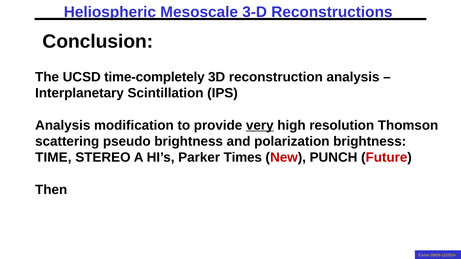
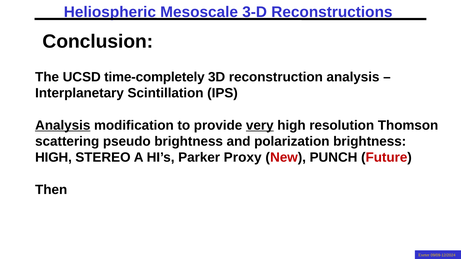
Analysis at (63, 125) underline: none -> present
TIME at (53, 158): TIME -> HIGH
Times: Times -> Proxy
